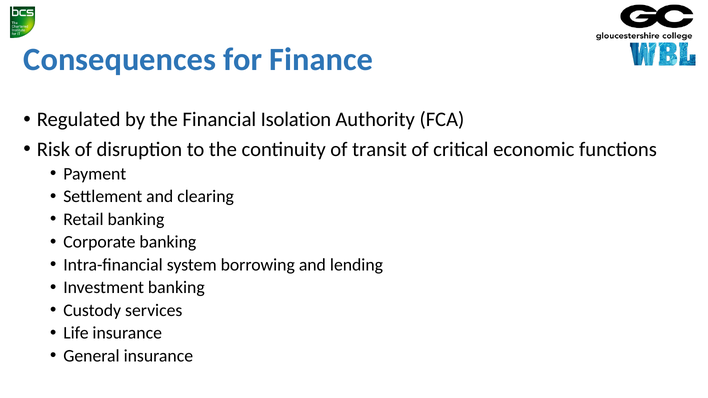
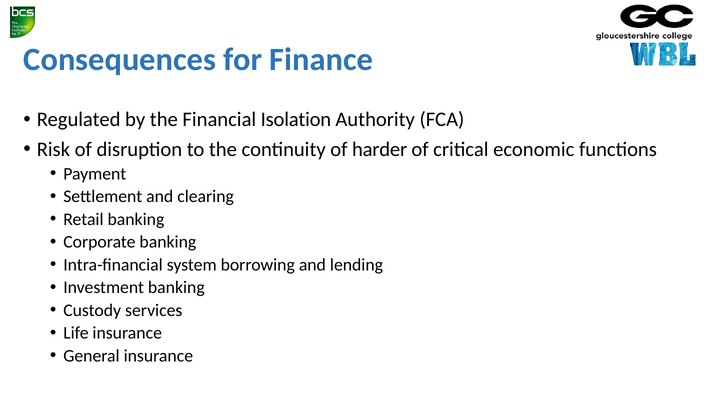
transit: transit -> harder
